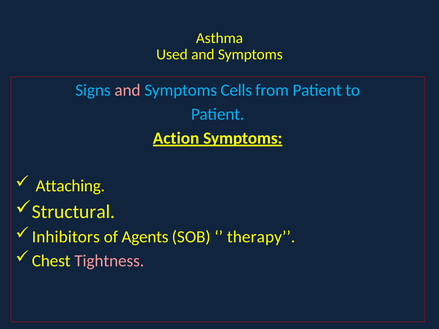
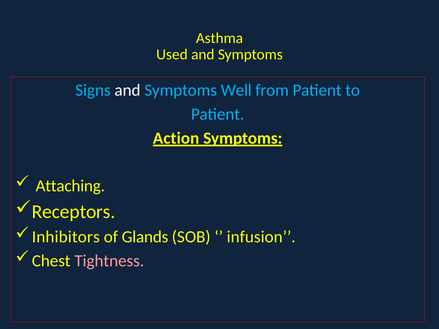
and at (128, 90) colour: pink -> white
Cells: Cells -> Well
Structural: Structural -> Receptors
Agents: Agents -> Glands
therapy: therapy -> infusion
